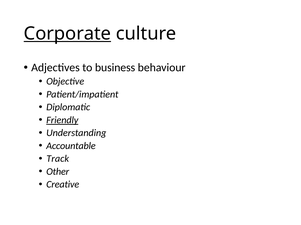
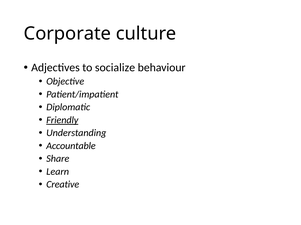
Corporate underline: present -> none
business: business -> socialize
Track: Track -> Share
Other: Other -> Learn
